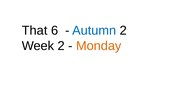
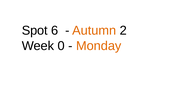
That: That -> Spot
Autumn colour: blue -> orange
Week 2: 2 -> 0
